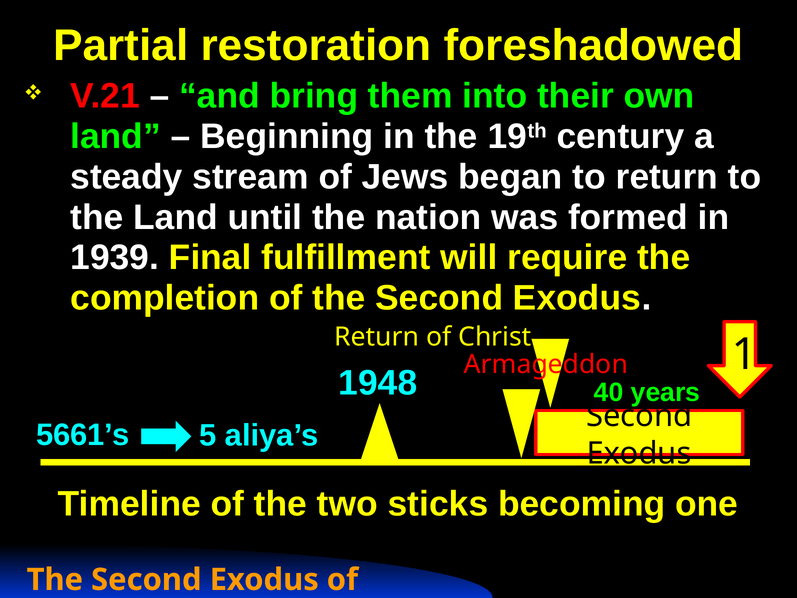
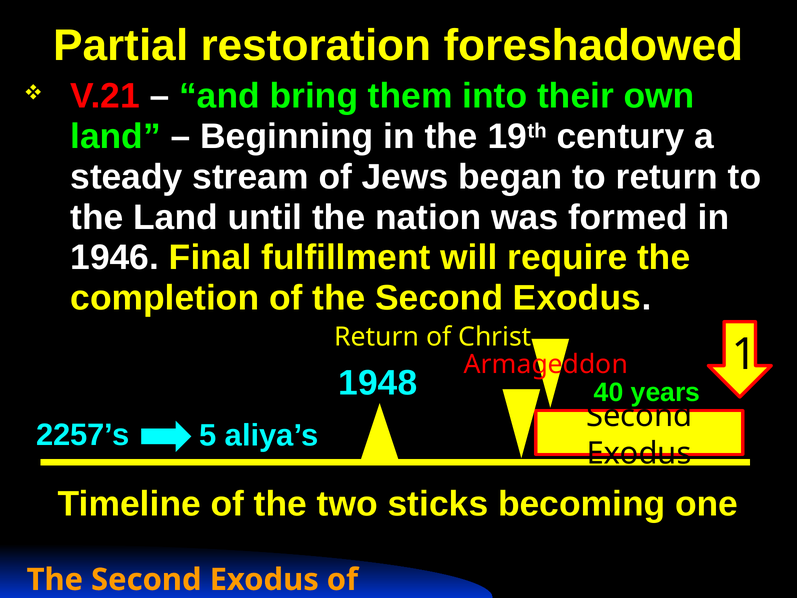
1939: 1939 -> 1946
5661’s: 5661’s -> 2257’s
